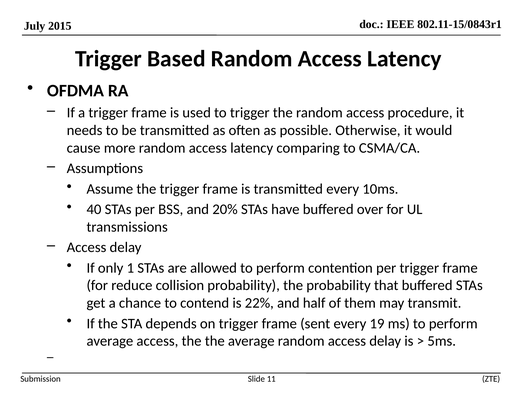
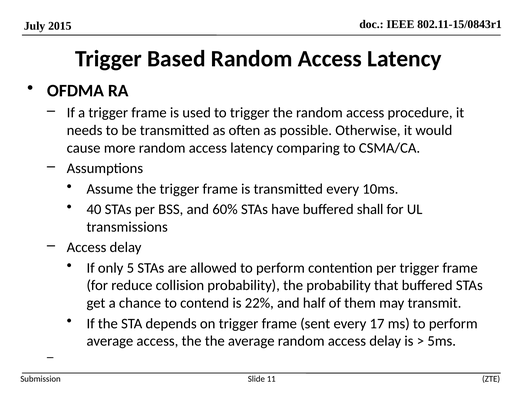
20%: 20% -> 60%
over: over -> shall
1: 1 -> 5
19: 19 -> 17
